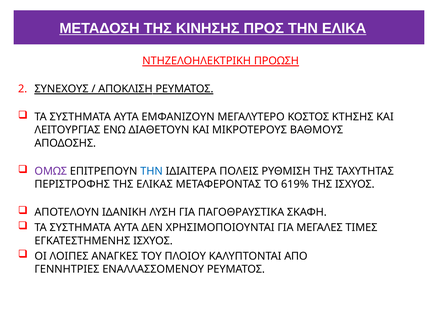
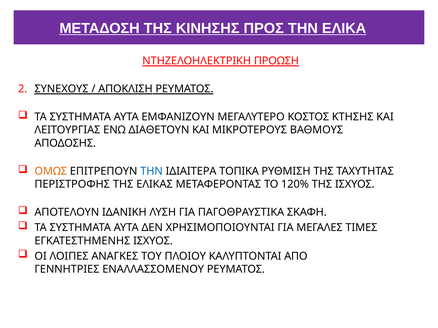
ΟΜΩΣ colour: purple -> orange
ΠΟΛΕΙΣ: ΠΟΛΕΙΣ -> ΤΟΠΙΚΑ
619%: 619% -> 120%
